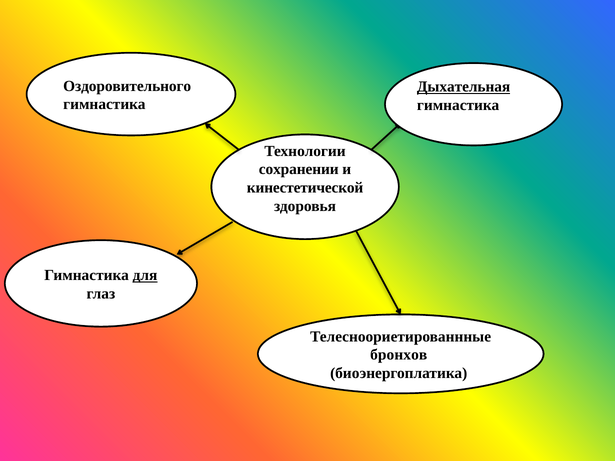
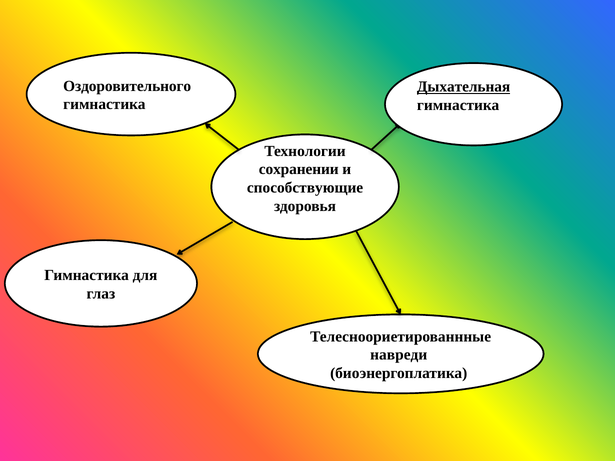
кинестетической: кинестетической -> способствующие
для underline: present -> none
бронхов: бронхов -> навреди
